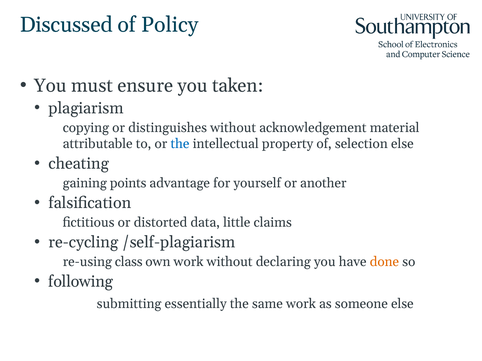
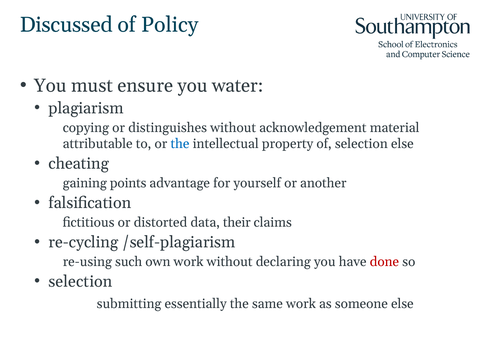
taken: taken -> water
little: little -> their
class: class -> such
done colour: orange -> red
following at (81, 282): following -> selection
